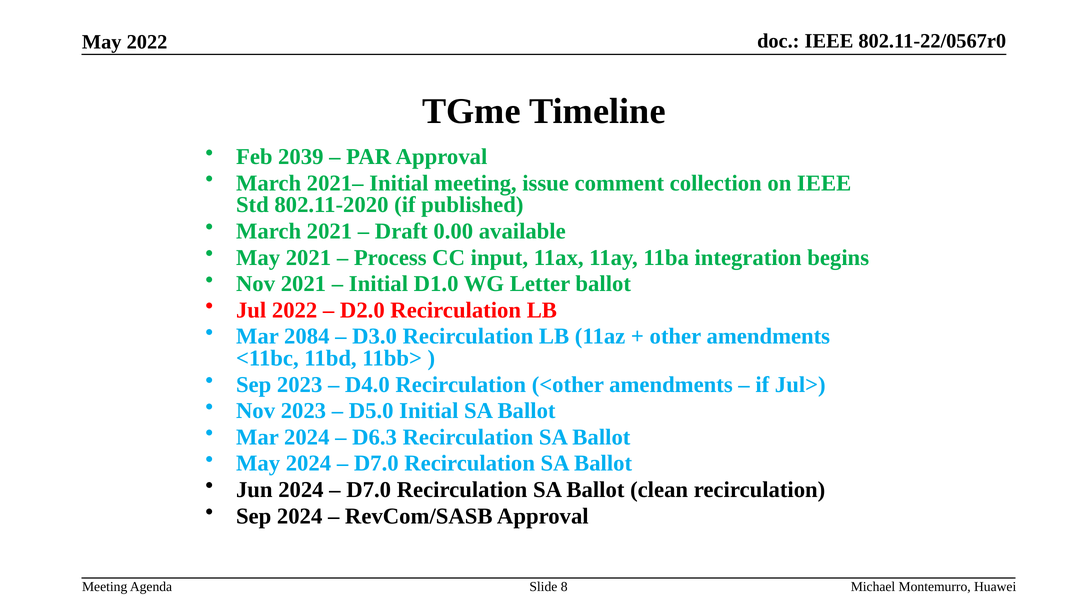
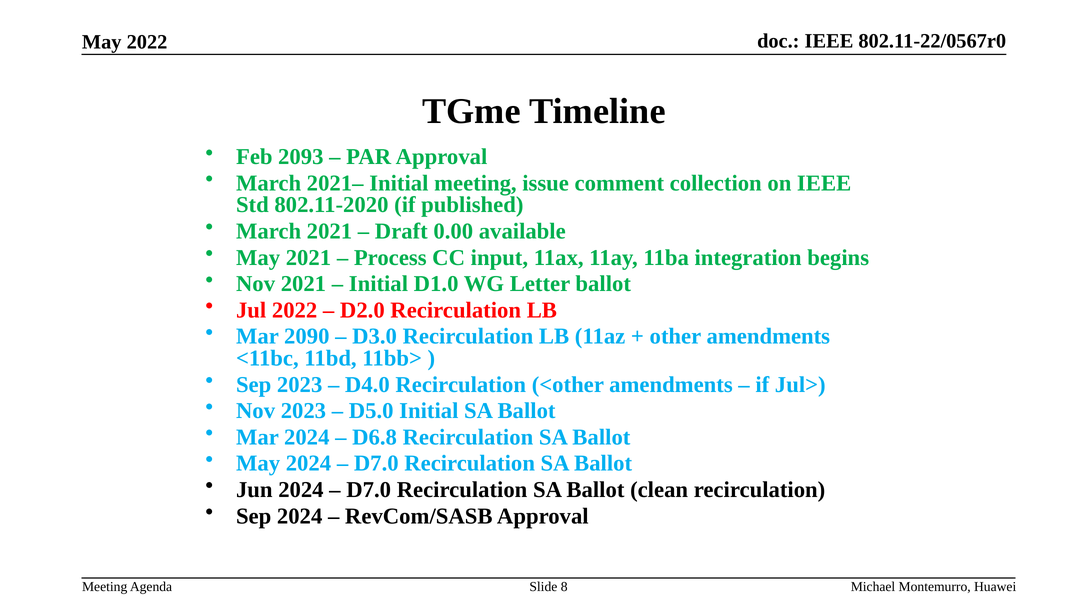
2039: 2039 -> 2093
2084: 2084 -> 2090
D6.3: D6.3 -> D6.8
